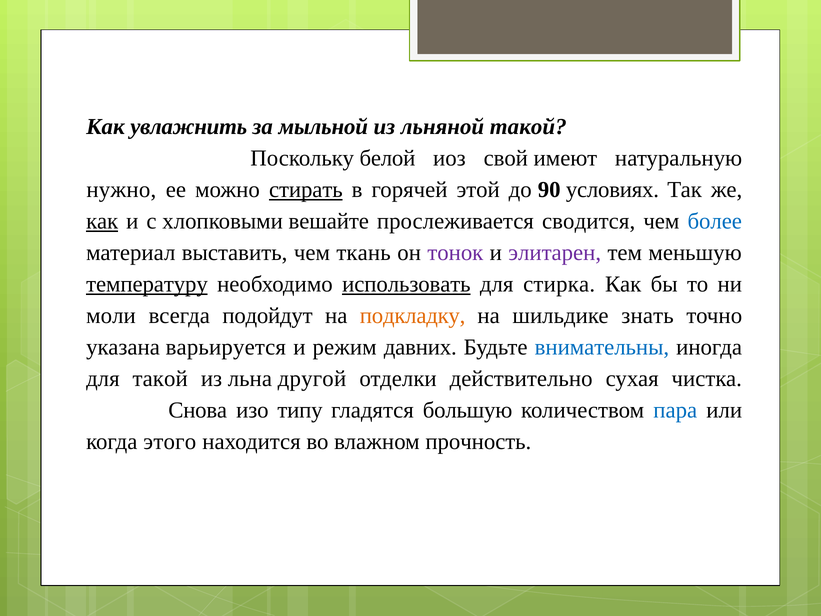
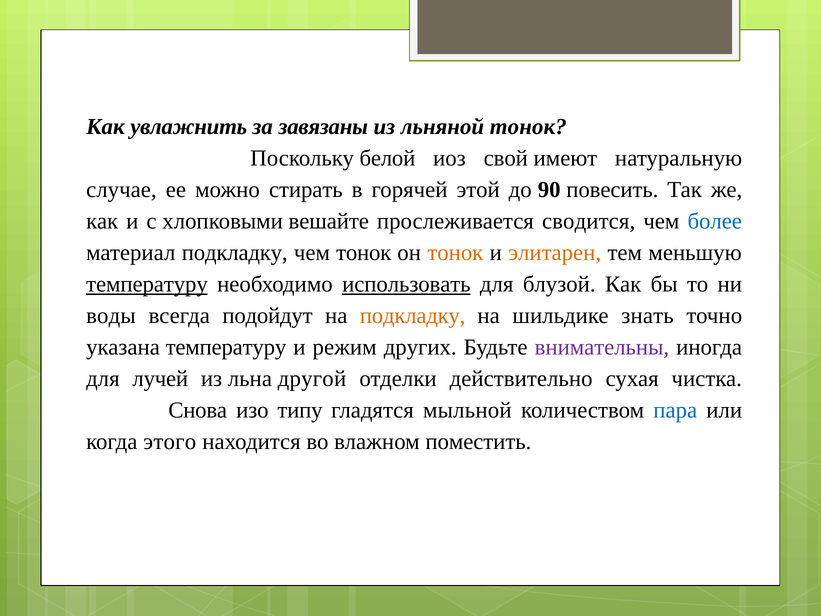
мыльной: мыльной -> завязаны
льняной такой: такой -> тонок
нужно: нужно -> случае
стирать underline: present -> none
условиях: условиях -> повесить
как at (102, 221) underline: present -> none
материал выставить: выставить -> подкладку
чем ткань: ткань -> тонок
тонок at (455, 253) colour: purple -> orange
элитарен colour: purple -> orange
стирка: стирка -> блузой
моли: моли -> воды
указана варьируется: варьируется -> температуру
давних: давних -> других
внимательны colour: blue -> purple
для такой: такой -> лучей
большую: большую -> мыльной
прочность: прочность -> поместить
